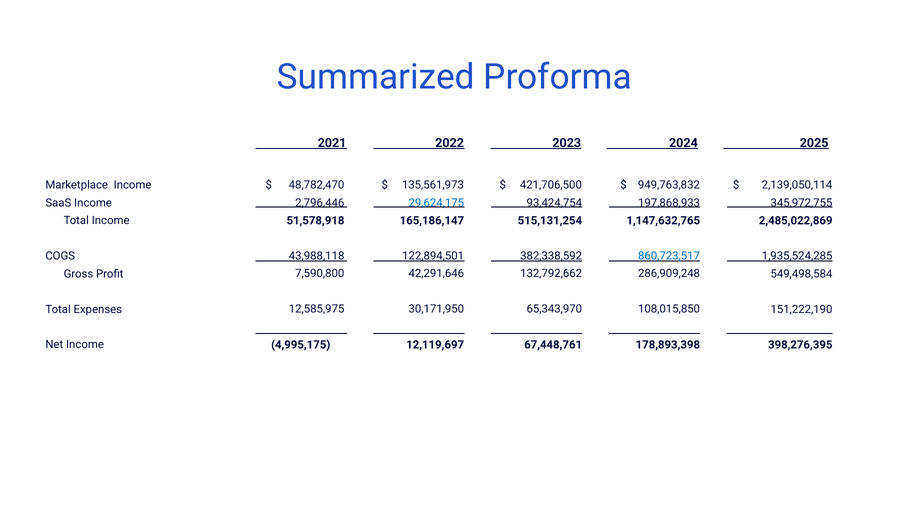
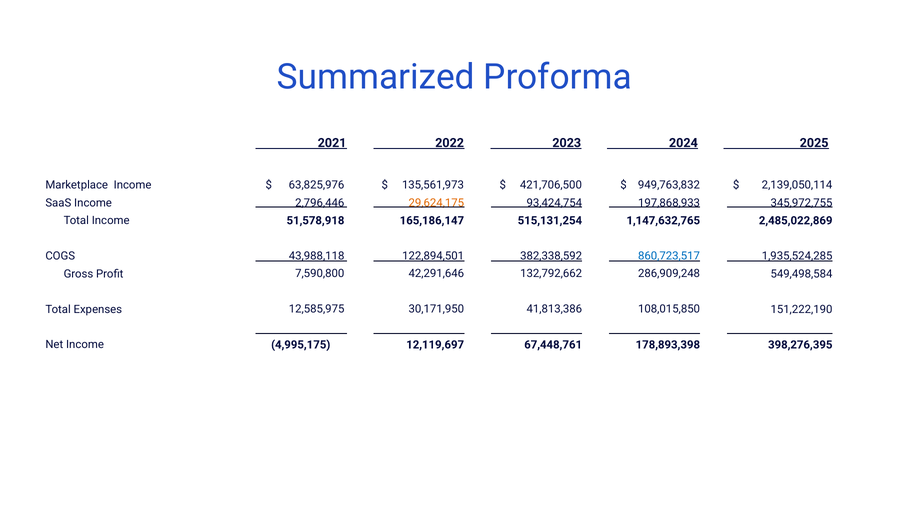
48,782,470: 48,782,470 -> 63,825,976
29,624,175 colour: blue -> orange
65,343,970: 65,343,970 -> 41,813,386
